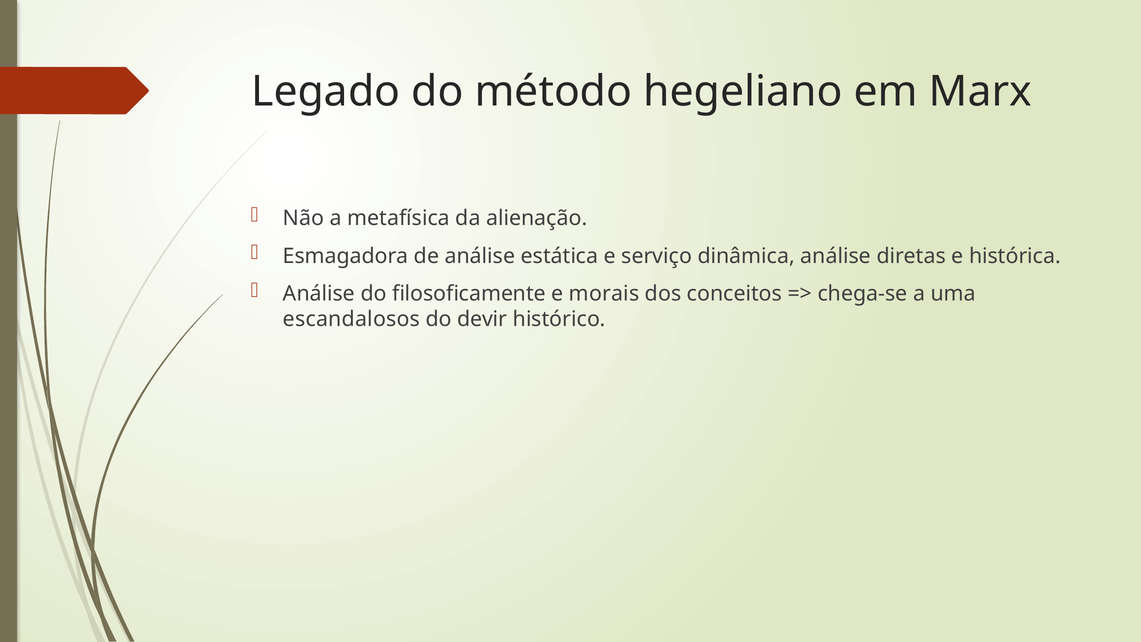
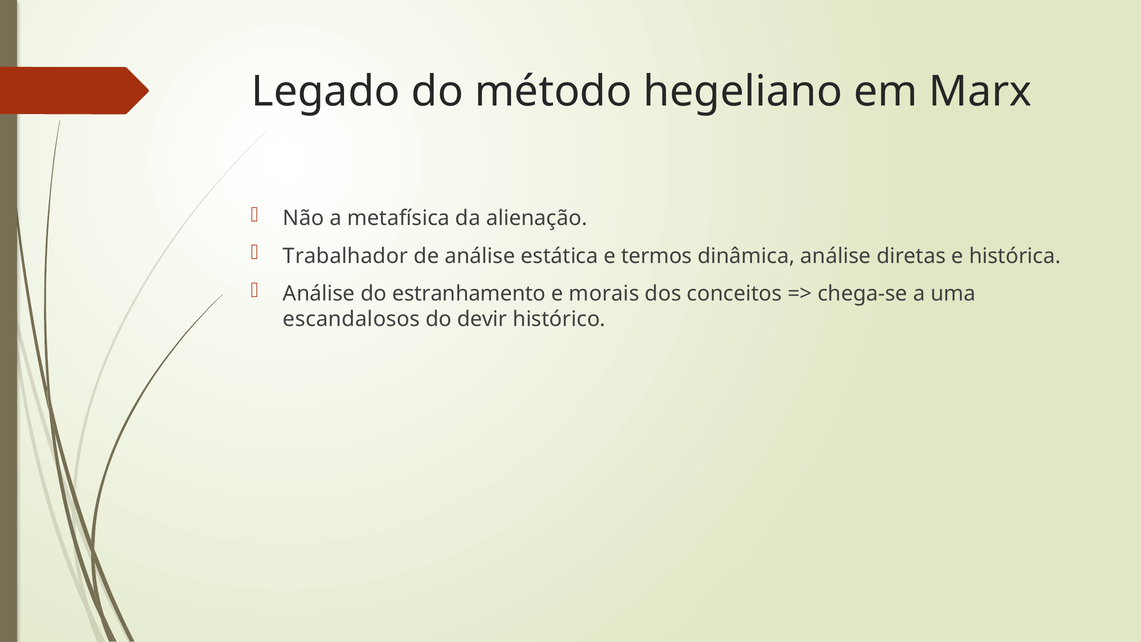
Esmagadora: Esmagadora -> Trabalhador
serviço: serviço -> termos
filosoficamente: filosoficamente -> estranhamento
